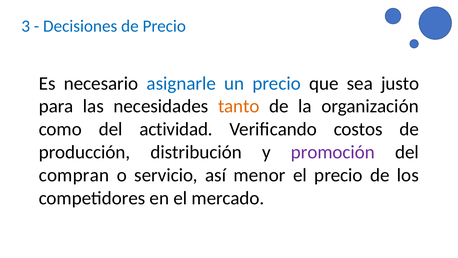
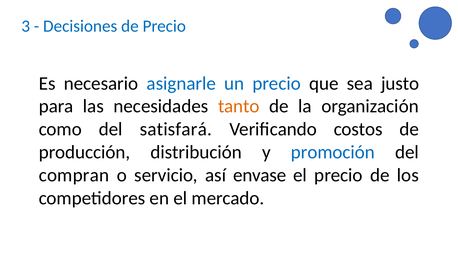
actividad: actividad -> satisfará
promoción colour: purple -> blue
menor: menor -> envase
